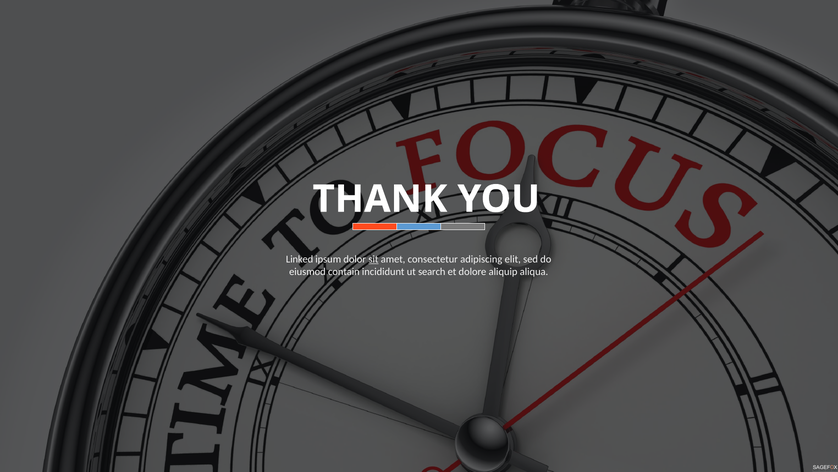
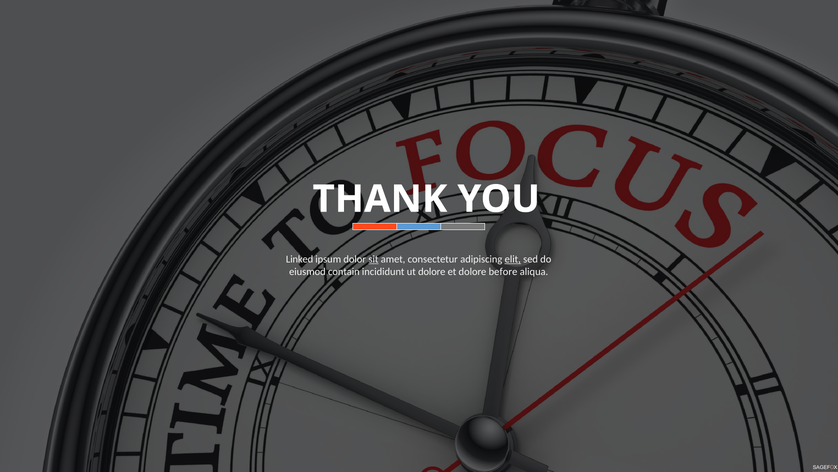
elit underline: none -> present
ut search: search -> dolore
aliquip: aliquip -> before
